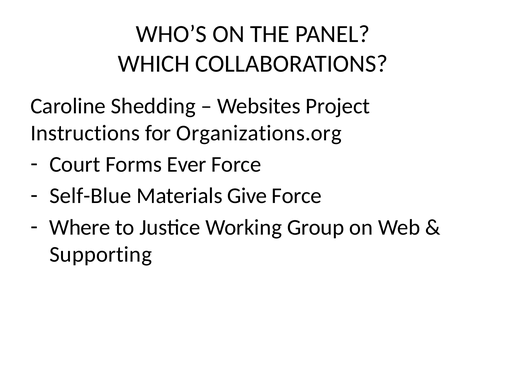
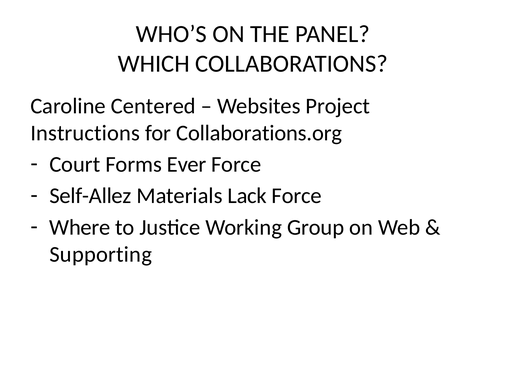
Shedding: Shedding -> Centered
Organizations.org: Organizations.org -> Collaborations.org
Self-Blue: Self-Blue -> Self-Allez
Give: Give -> Lack
